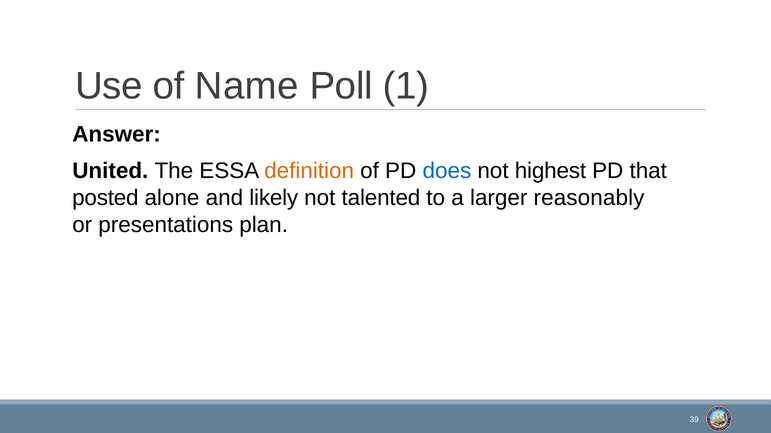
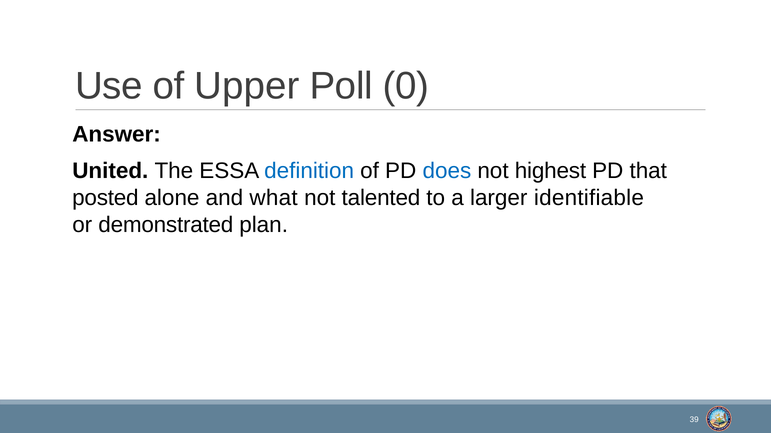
Name: Name -> Upper
1: 1 -> 0
definition colour: orange -> blue
likely: likely -> what
reasonably: reasonably -> identifiable
presentations: presentations -> demonstrated
